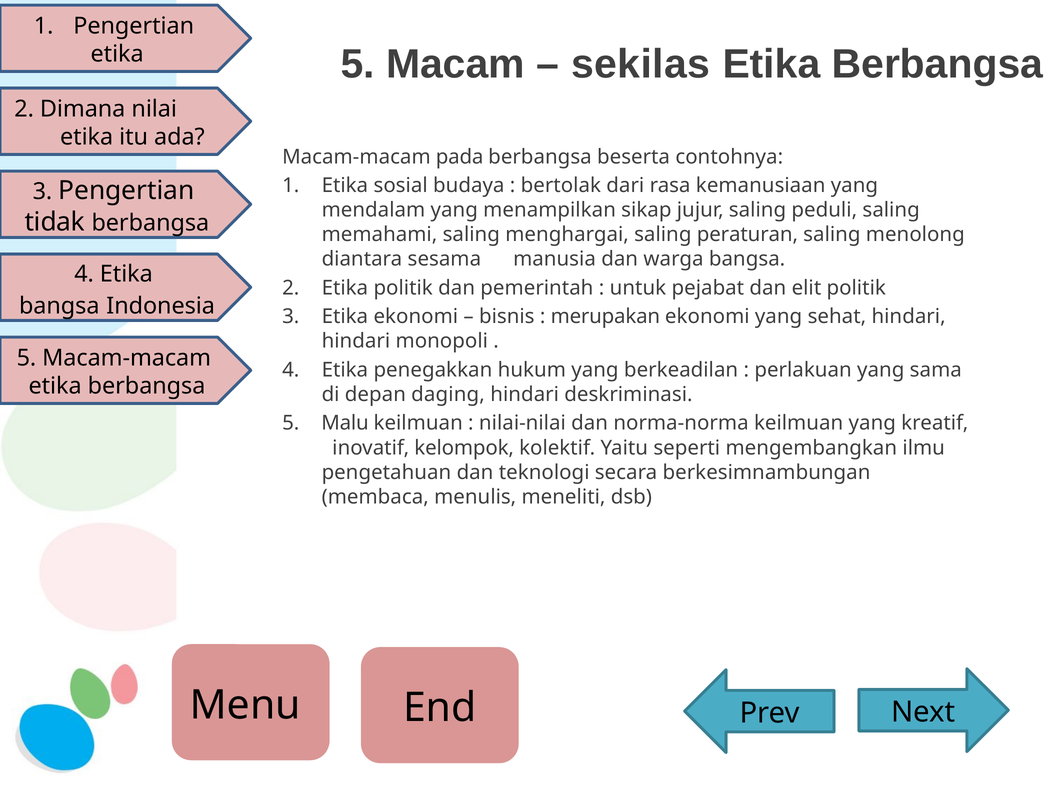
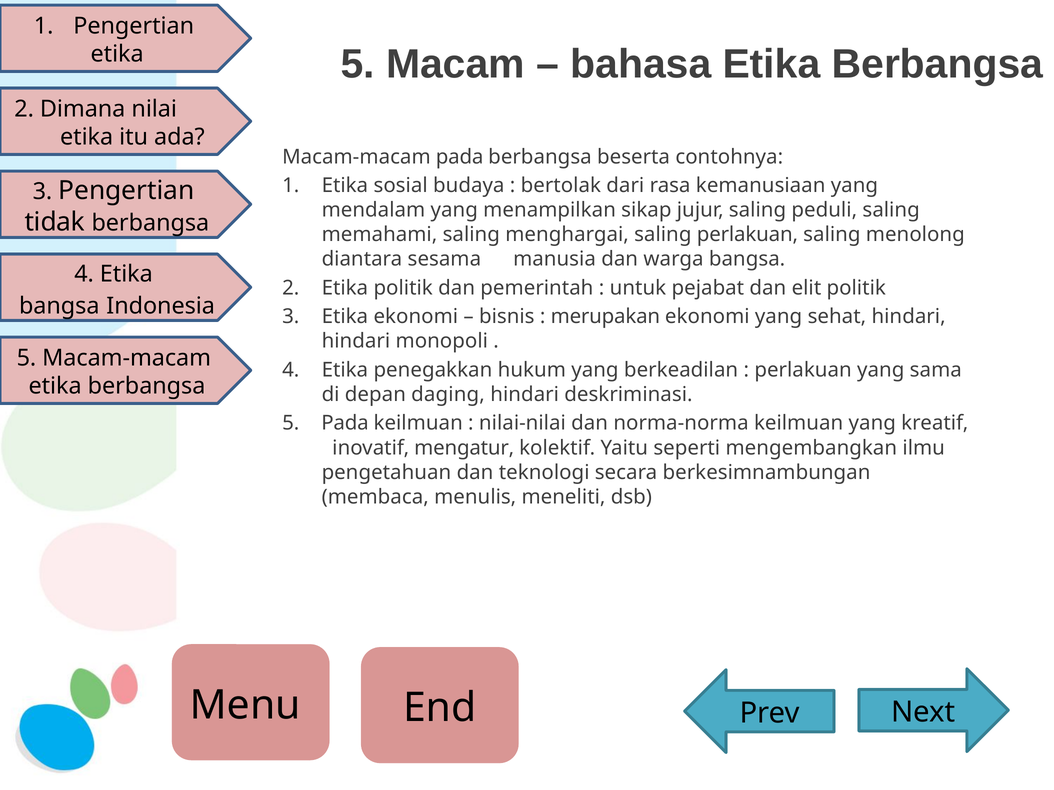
sekilas: sekilas -> bahasa
saling peraturan: peraturan -> perlakuan
5 Malu: Malu -> Pada
kelompok: kelompok -> mengatur
